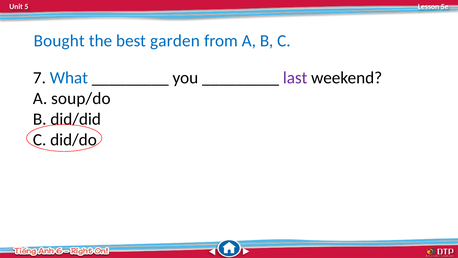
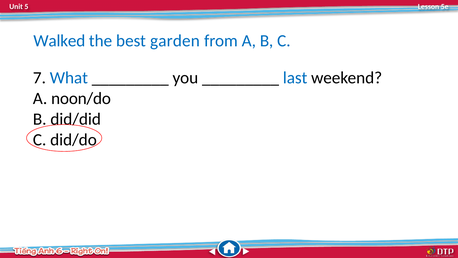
Bought: Bought -> Walked
last colour: purple -> blue
soup/do: soup/do -> noon/do
